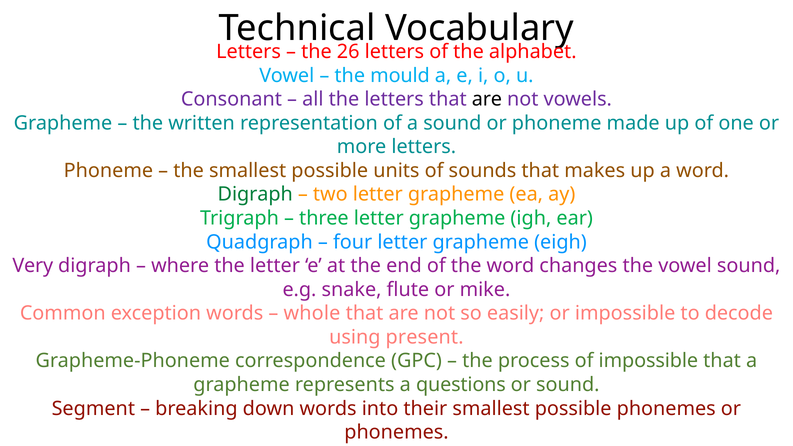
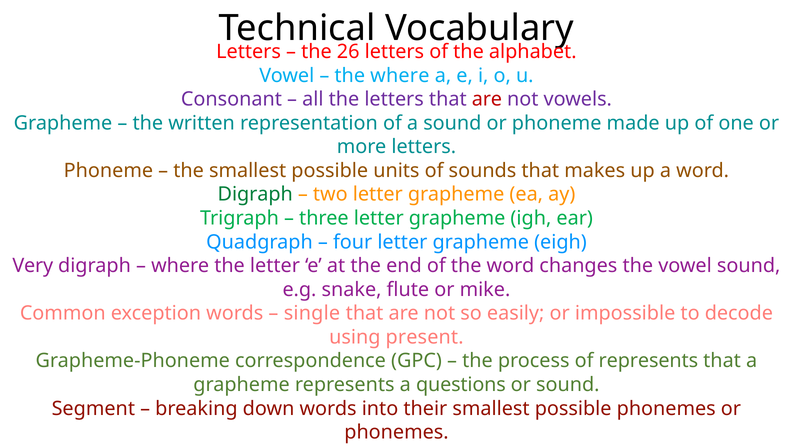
the mould: mould -> where
are at (487, 99) colour: black -> red
whole: whole -> single
of impossible: impossible -> represents
